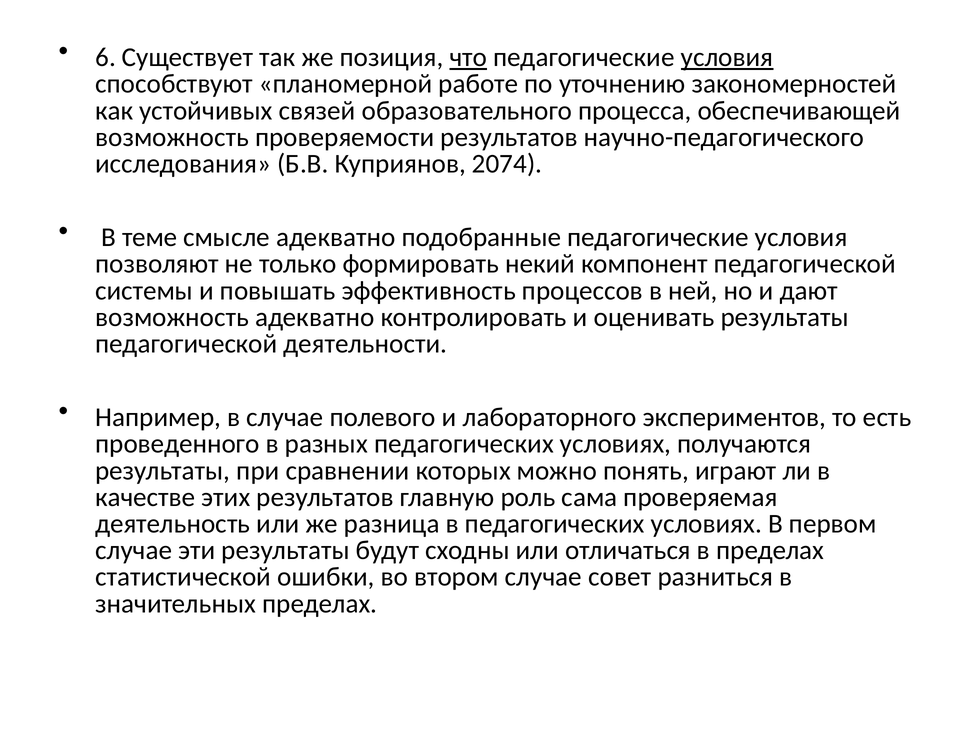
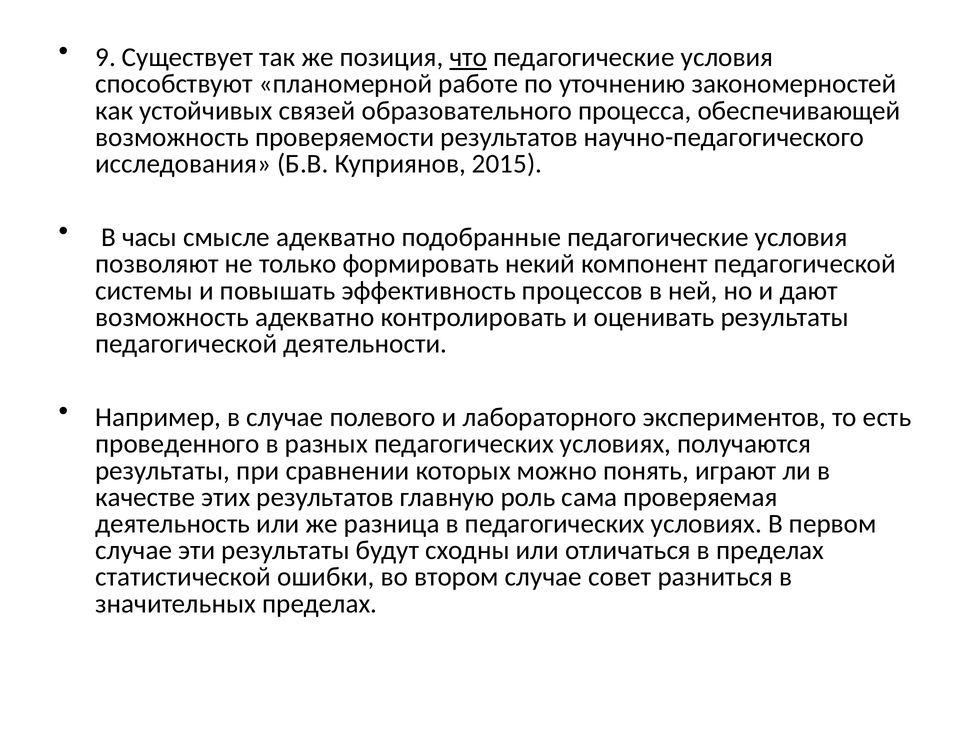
6: 6 -> 9
условия at (727, 57) underline: present -> none
2074: 2074 -> 2015
теме: теме -> часы
